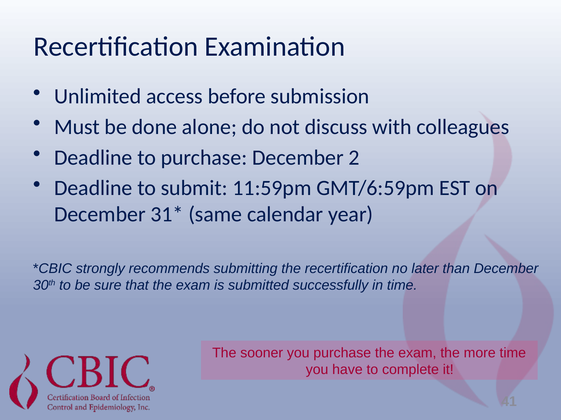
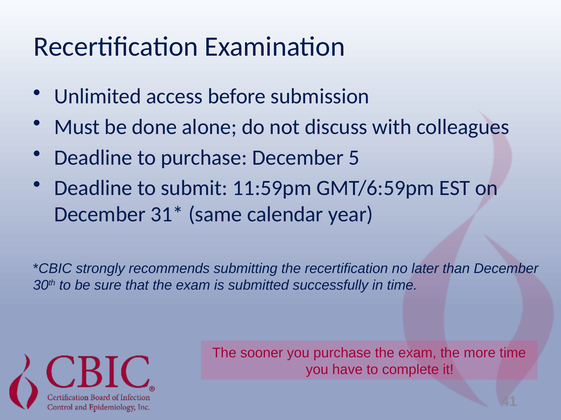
2: 2 -> 5
